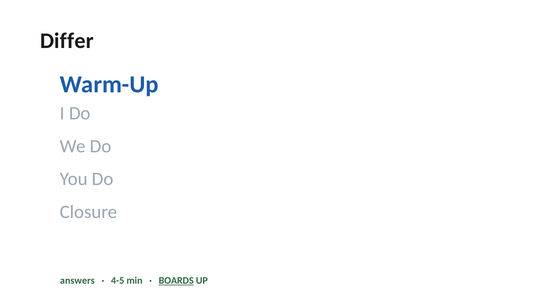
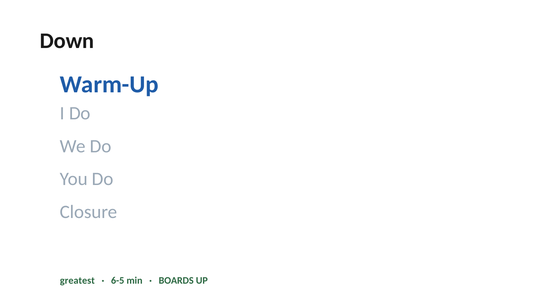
Differ: Differ -> Down
answers: answers -> greatest
4-5: 4-5 -> 6-5
BOARDS underline: present -> none
